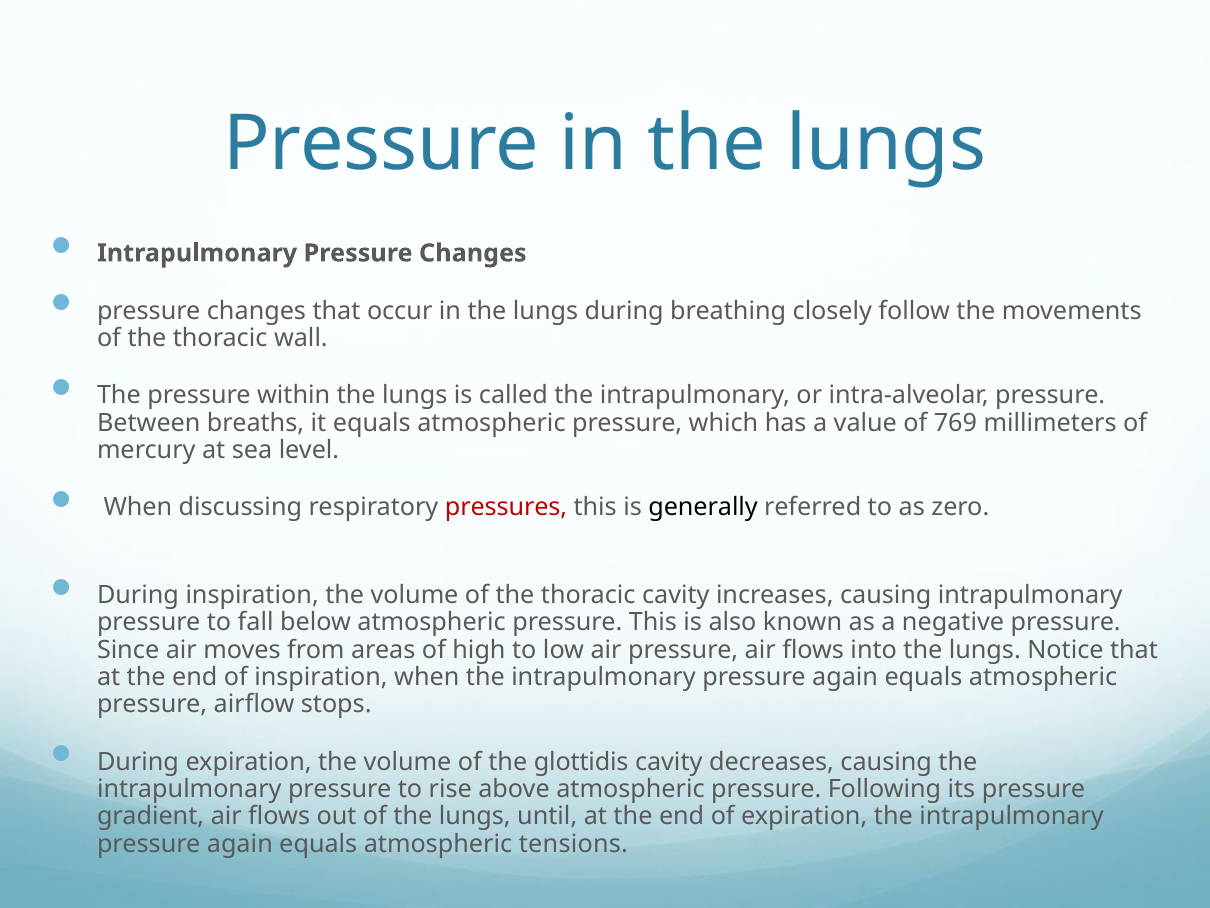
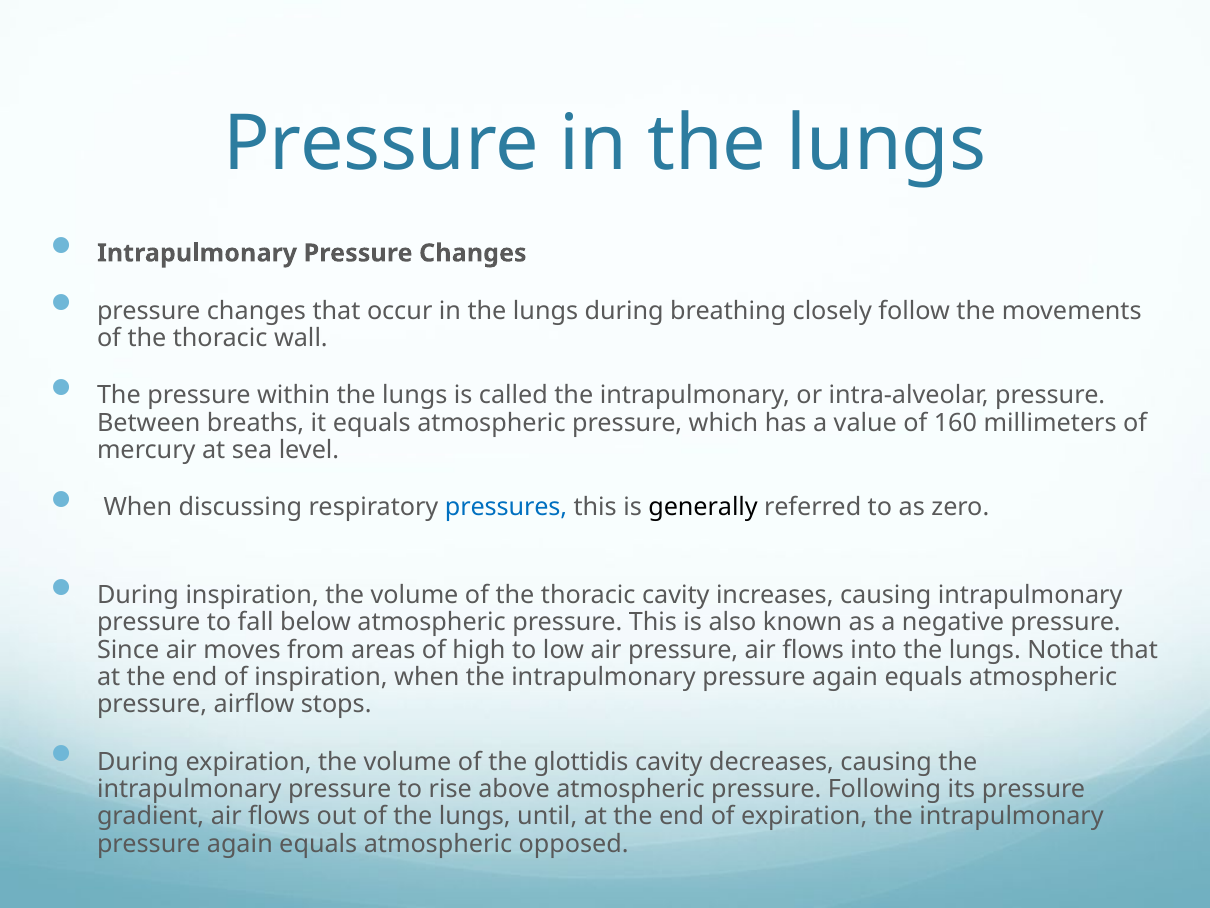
769: 769 -> 160
pressures colour: red -> blue
tensions: tensions -> opposed
